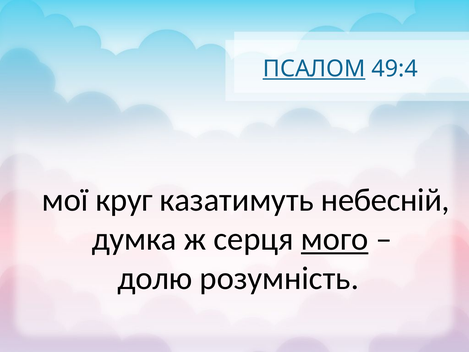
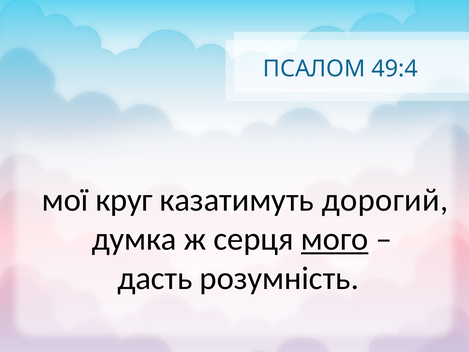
ПСАЛОМ underline: present -> none
небесній: небесній -> дорогий
долю: долю -> дасть
